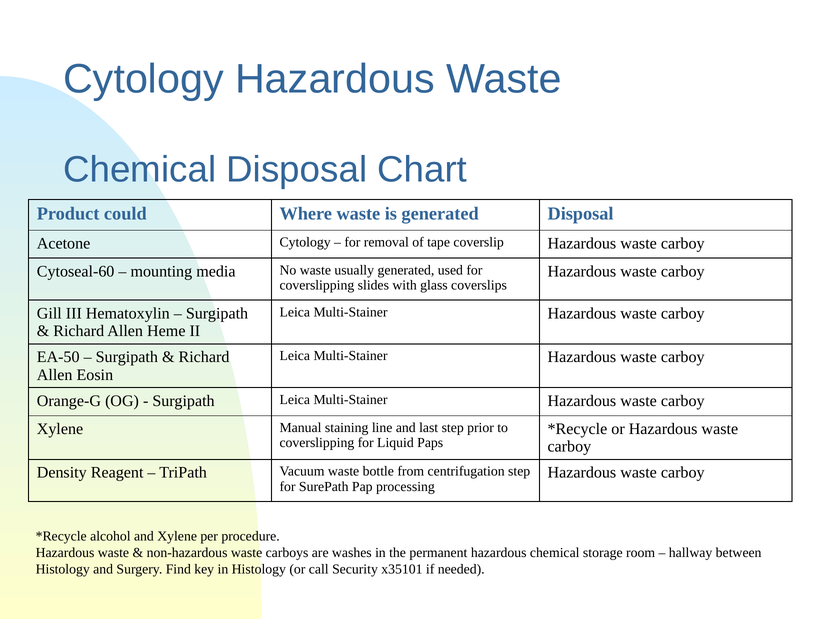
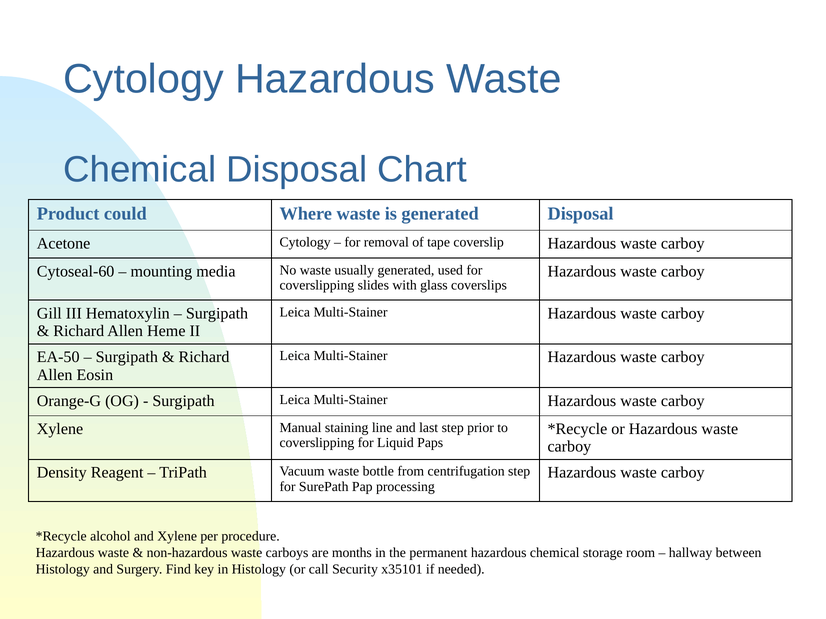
washes: washes -> months
